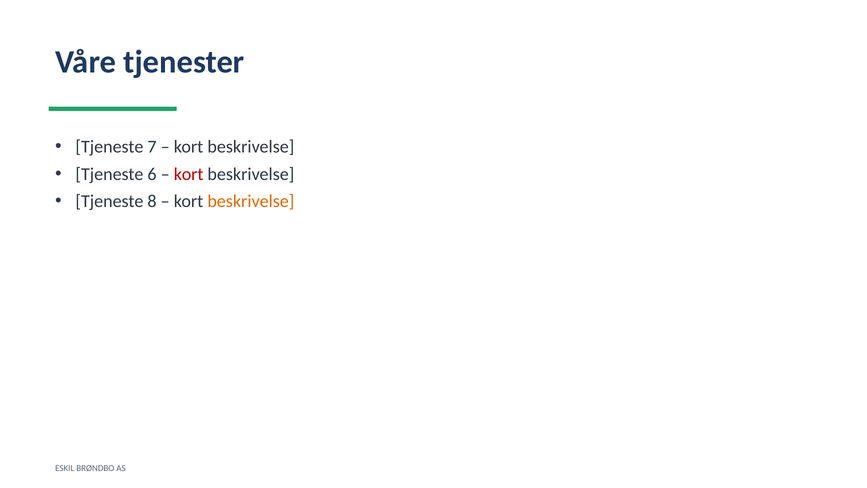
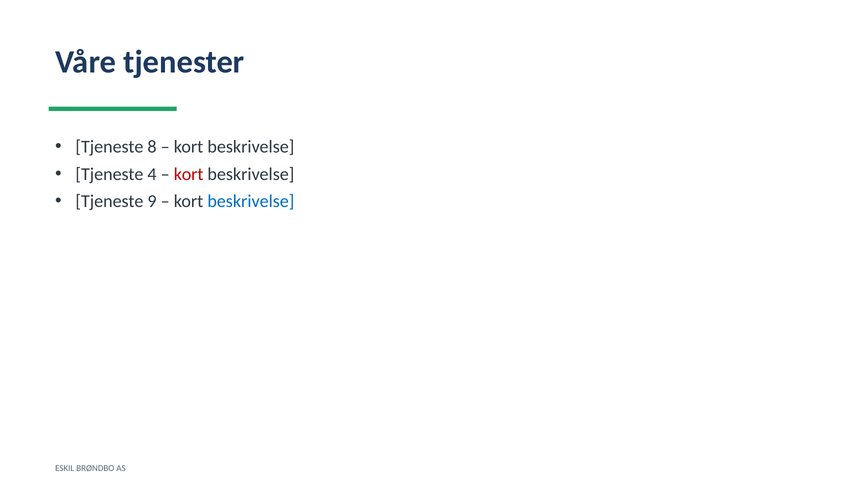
7: 7 -> 8
6: 6 -> 4
8: 8 -> 9
beskrivelse at (251, 201) colour: orange -> blue
